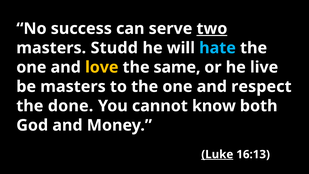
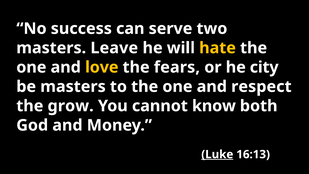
two underline: present -> none
Studd: Studd -> Leave
hate colour: light blue -> yellow
same: same -> fears
live: live -> city
done: done -> grow
